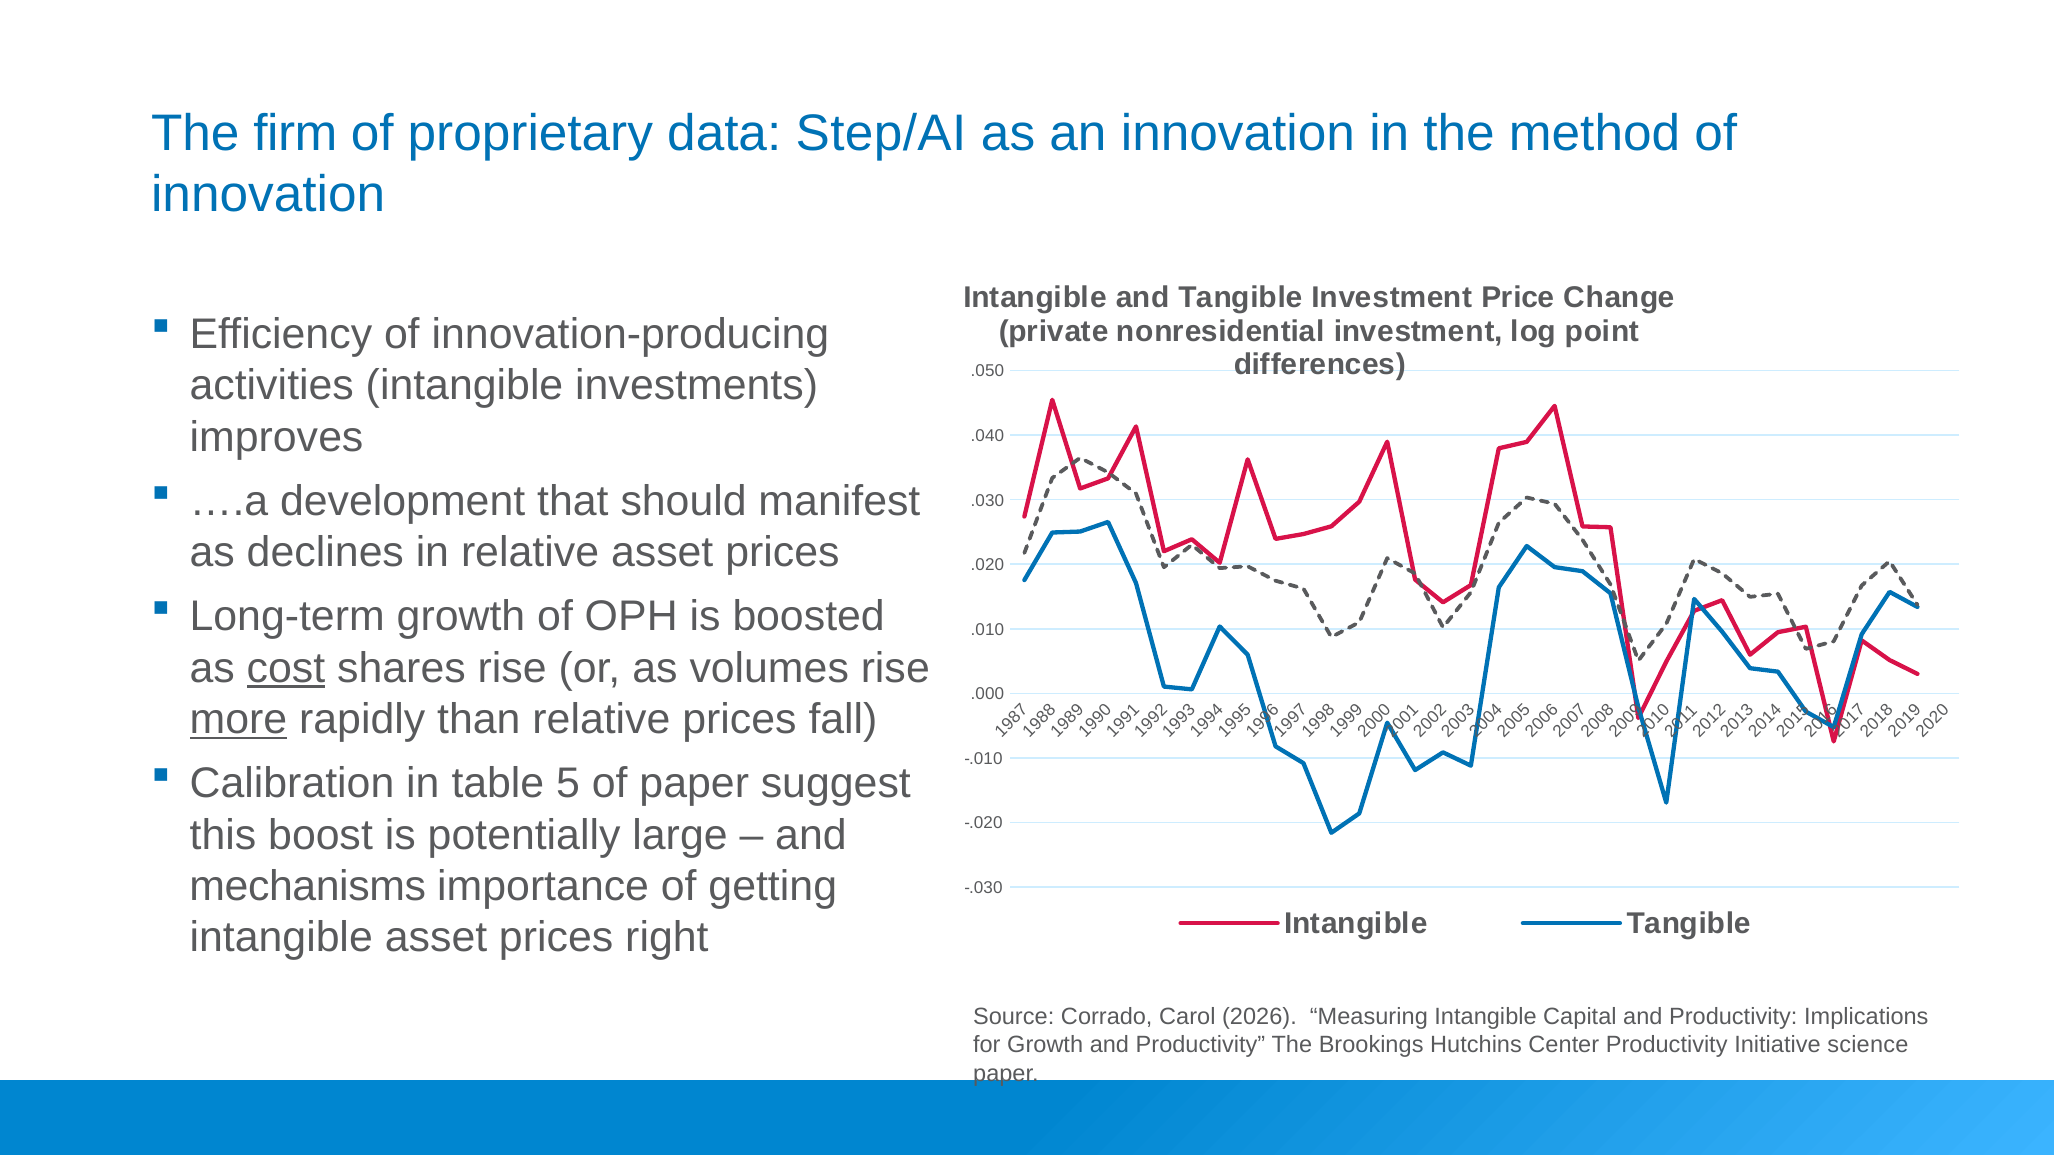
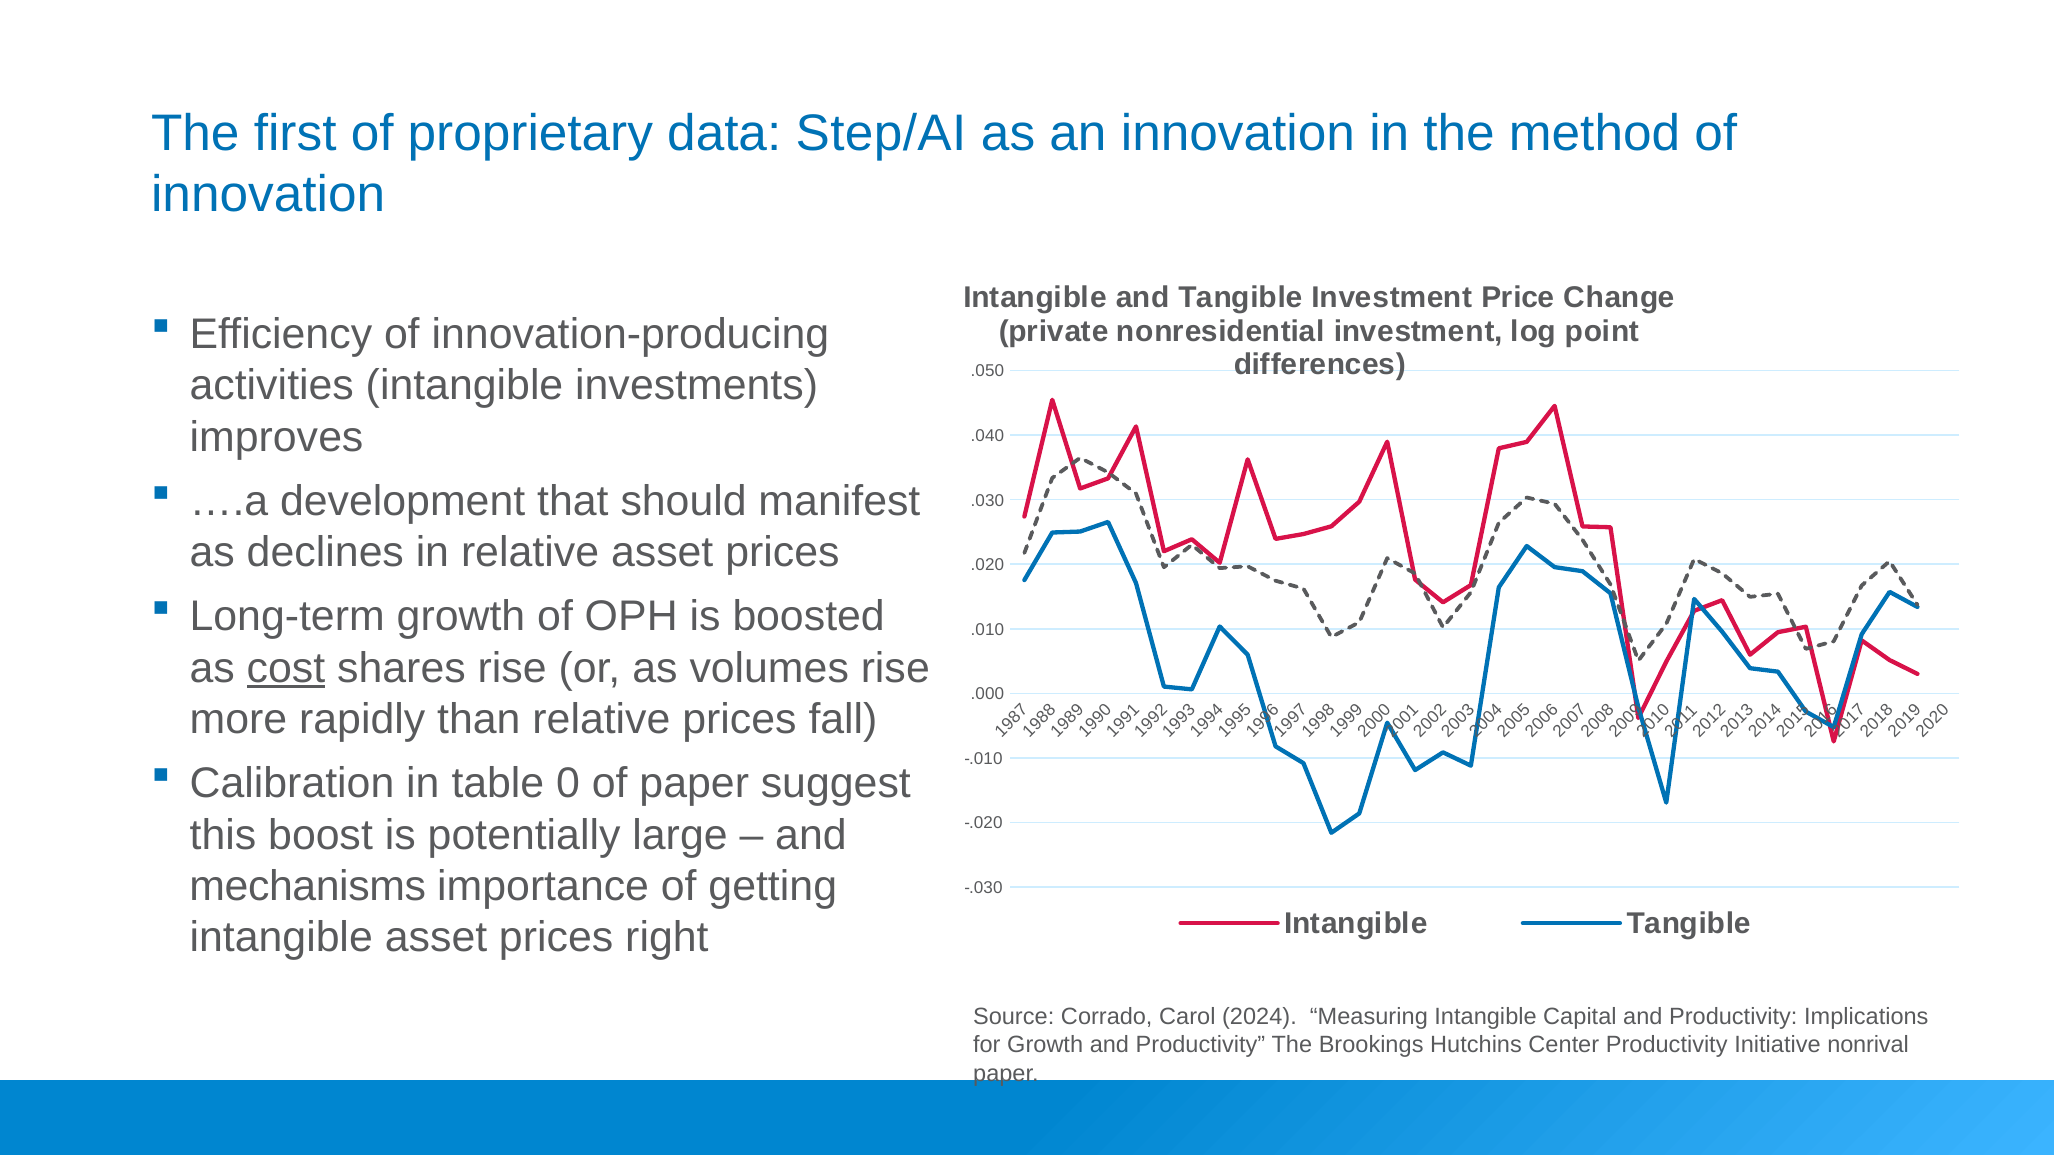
firm: firm -> first
more underline: present -> none
table 5: 5 -> 0
2026: 2026 -> 2024
science: science -> nonrival
